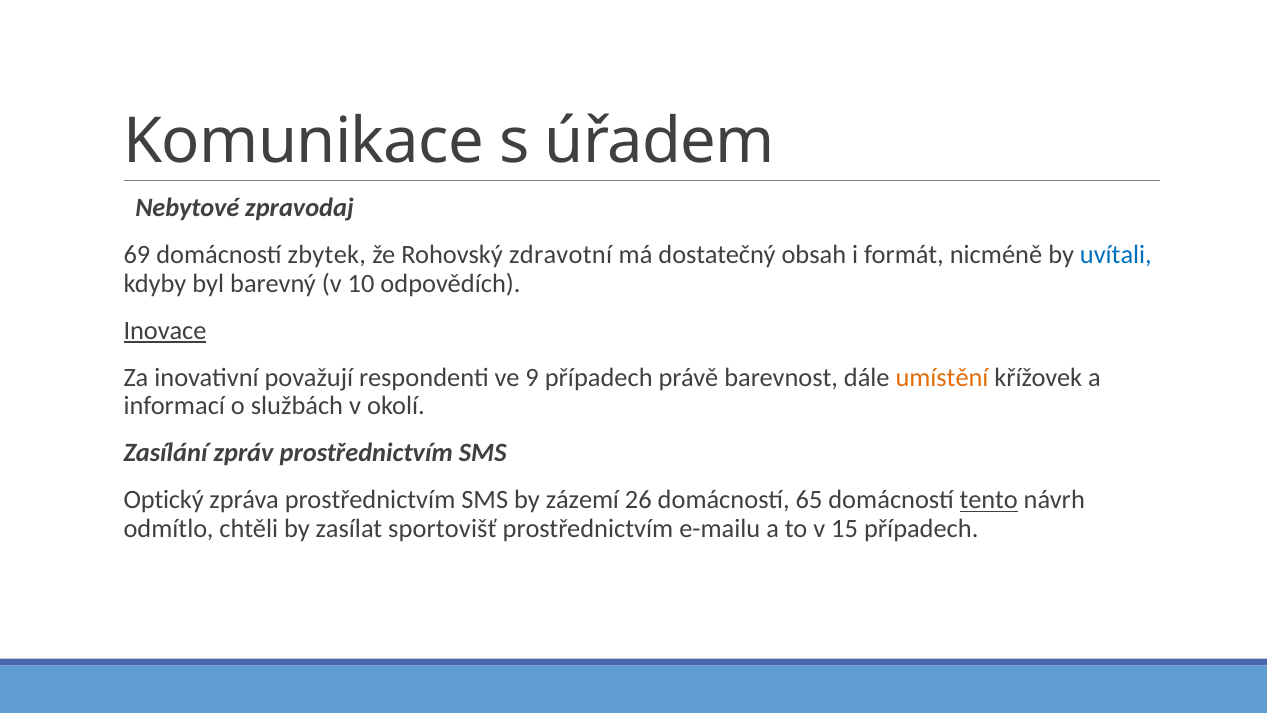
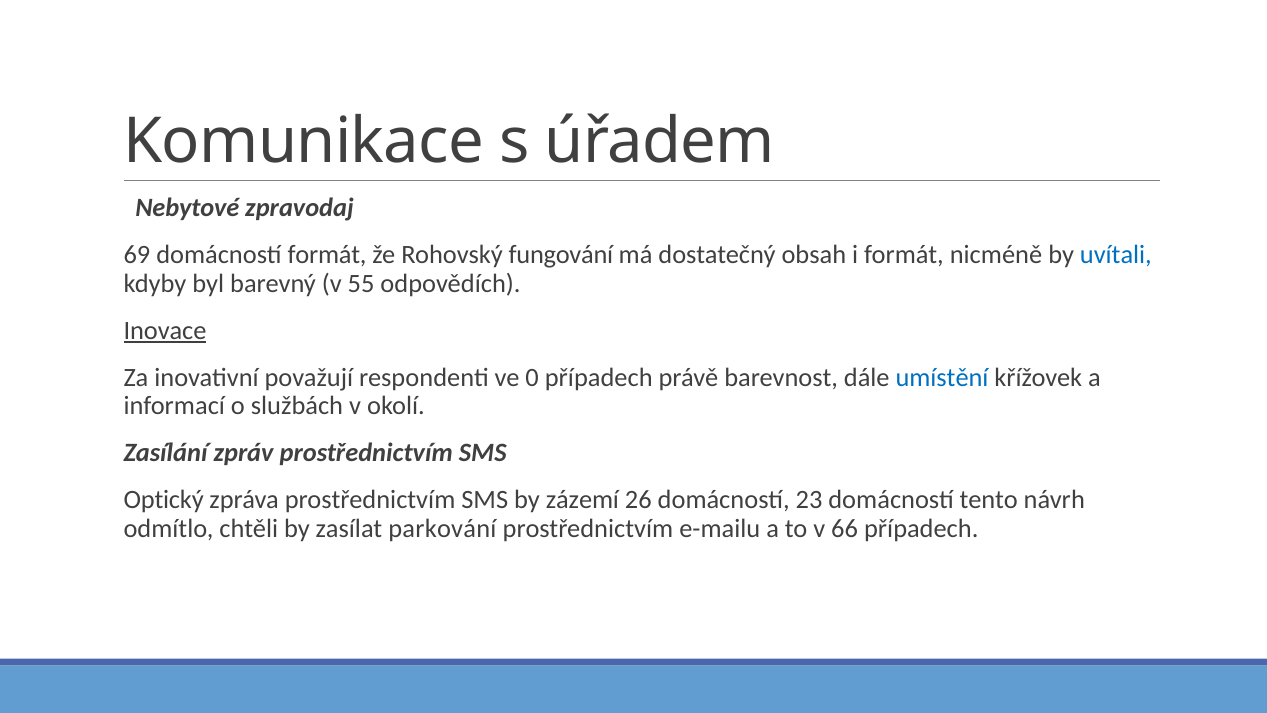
domácností zbytek: zbytek -> formát
zdravotní: zdravotní -> fungování
10: 10 -> 55
9: 9 -> 0
umístění colour: orange -> blue
65: 65 -> 23
tento underline: present -> none
sportovišť: sportovišť -> parkování
15: 15 -> 66
